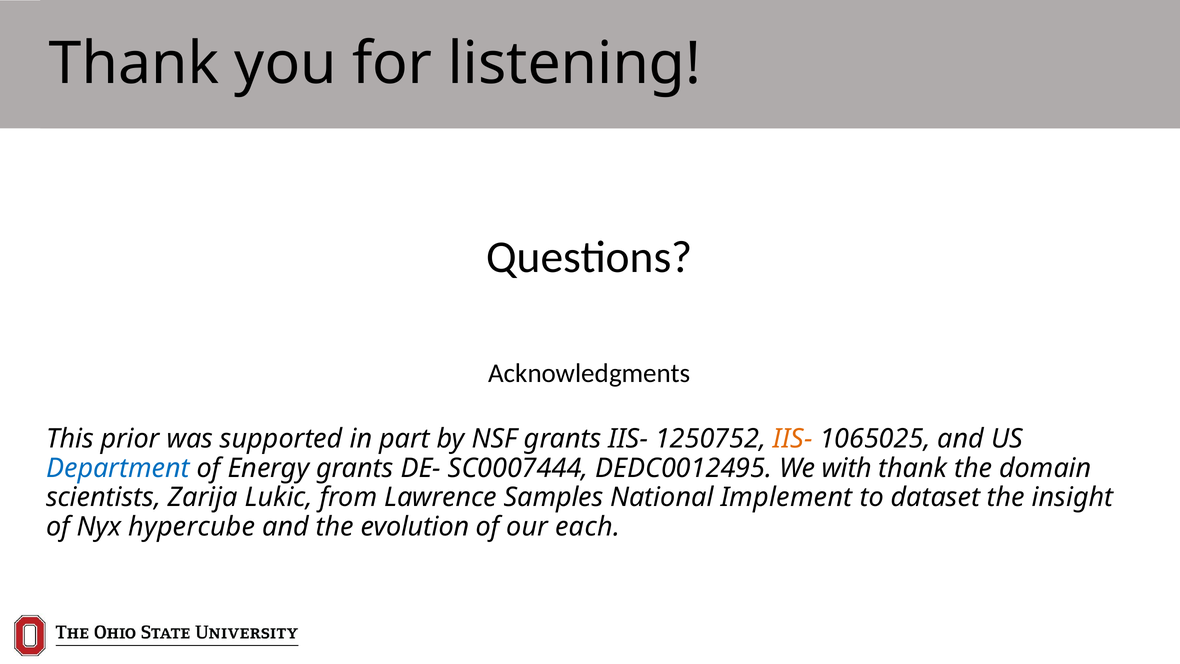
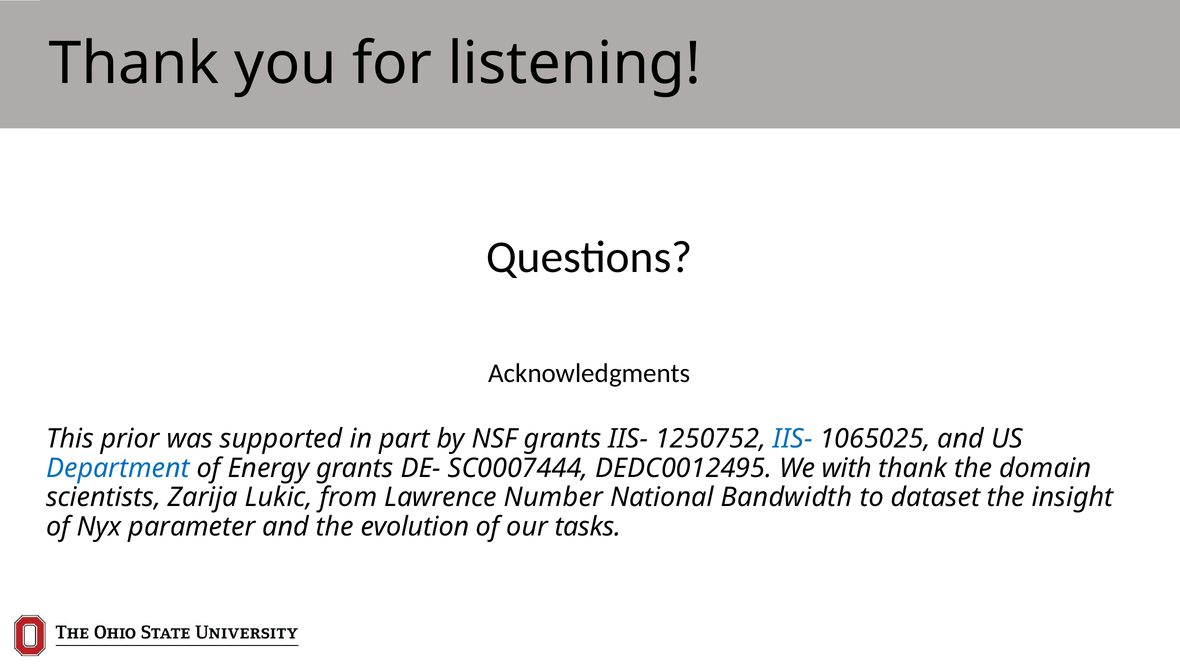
IIS- at (793, 439) colour: orange -> blue
Samples: Samples -> Number
Implement: Implement -> Bandwidth
hypercube: hypercube -> parameter
each: each -> tasks
